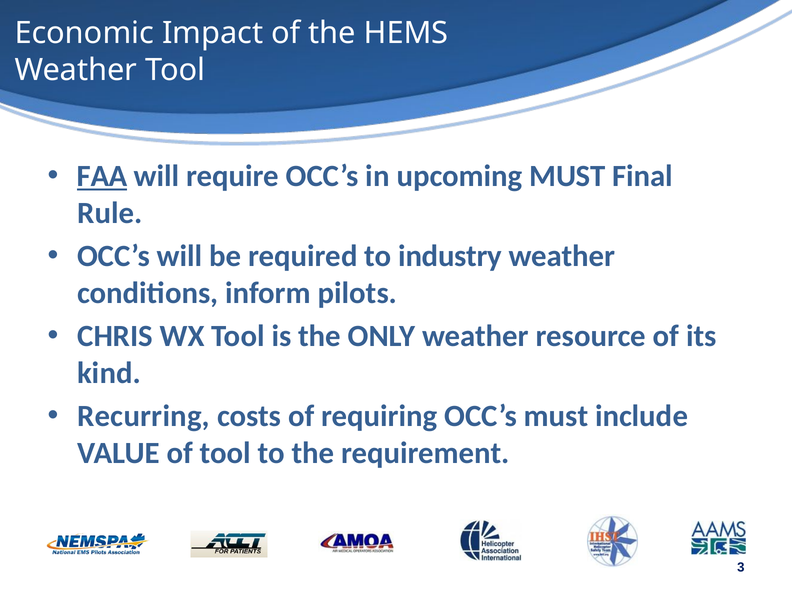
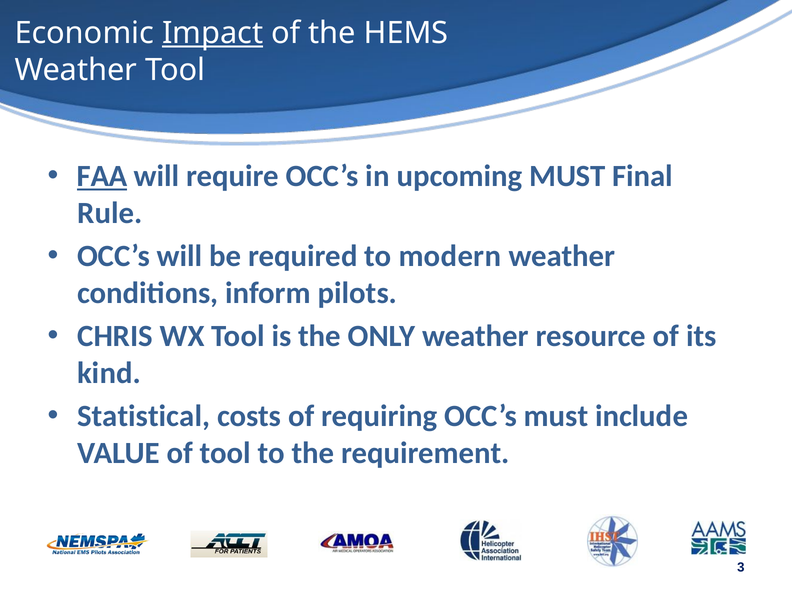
Impact underline: none -> present
industry: industry -> modern
Recurring: Recurring -> Statistical
